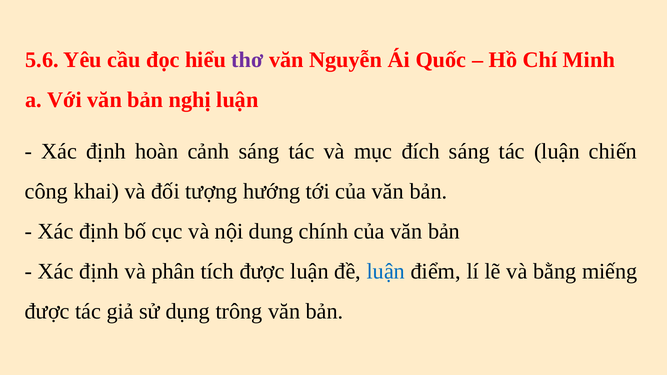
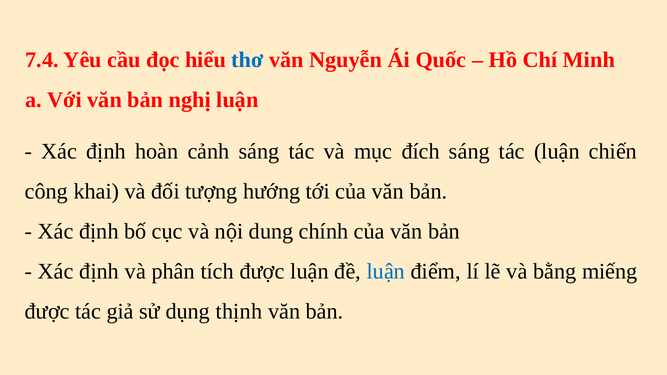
5.6: 5.6 -> 7.4
thơ colour: purple -> blue
trông: trông -> thịnh
